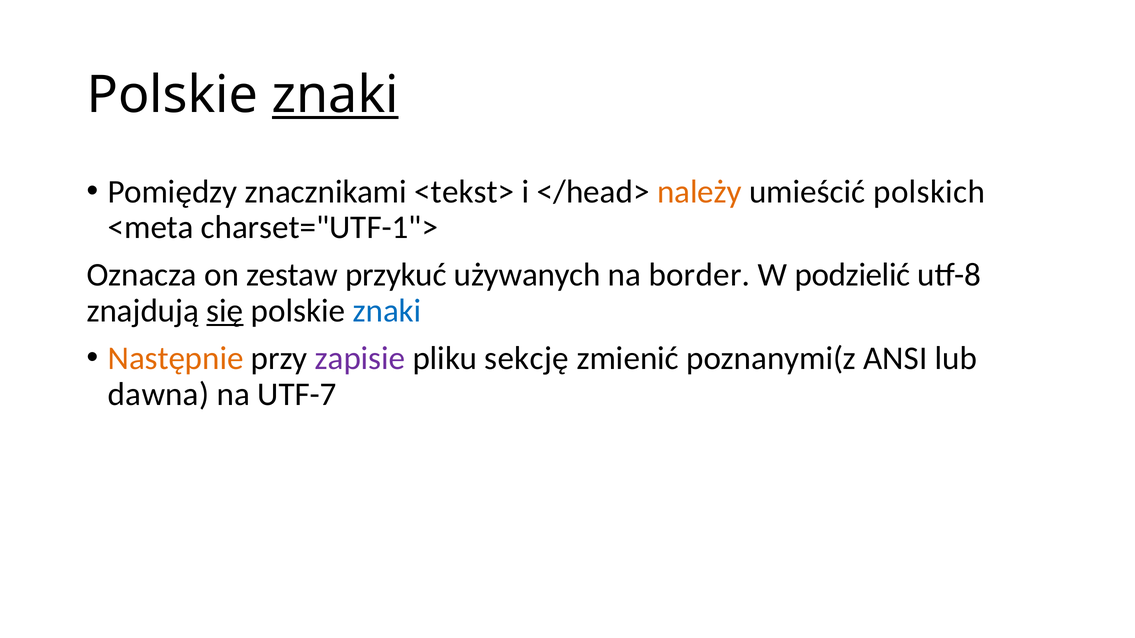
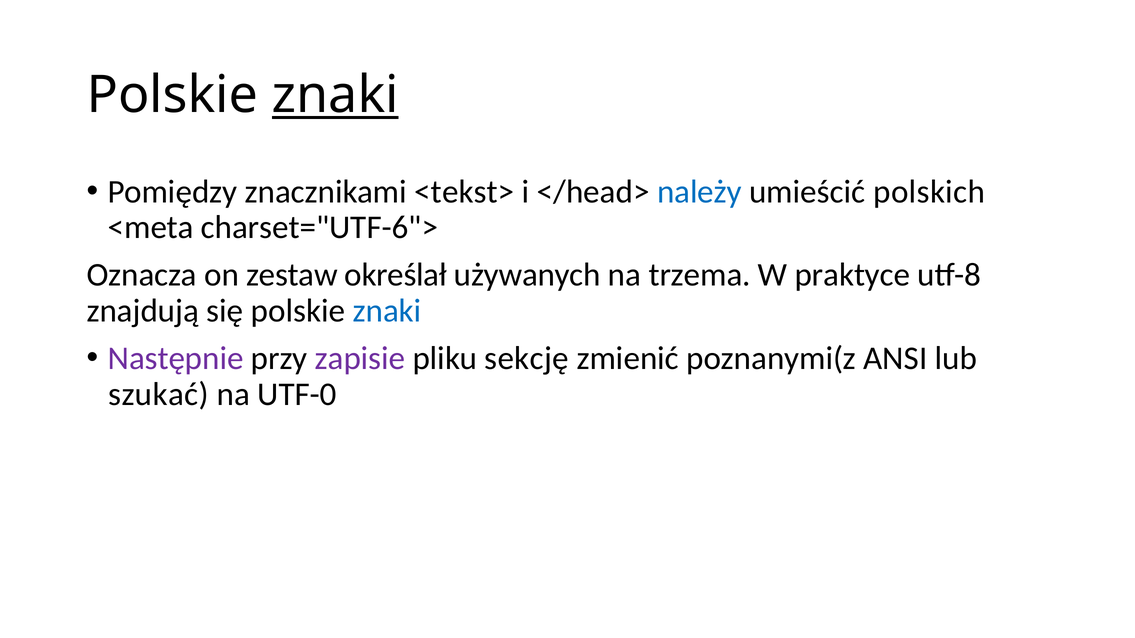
należy colour: orange -> blue
charset="UTF-1">: charset="UTF-1"> -> charset="UTF-6">
przykuć: przykuć -> określał
border: border -> trzema
podzielić: podzielić -> praktyce
się underline: present -> none
Następnie colour: orange -> purple
dawna: dawna -> szukać
UTF-7: UTF-7 -> UTF-0
